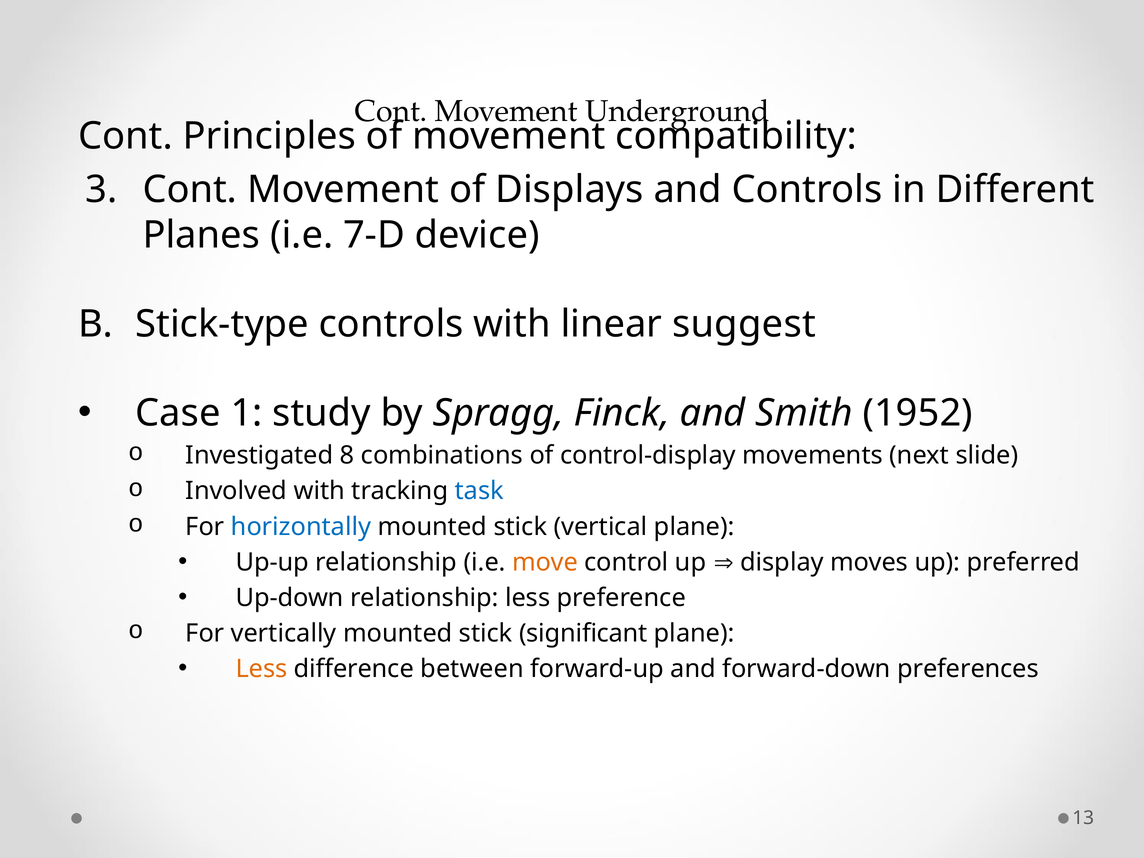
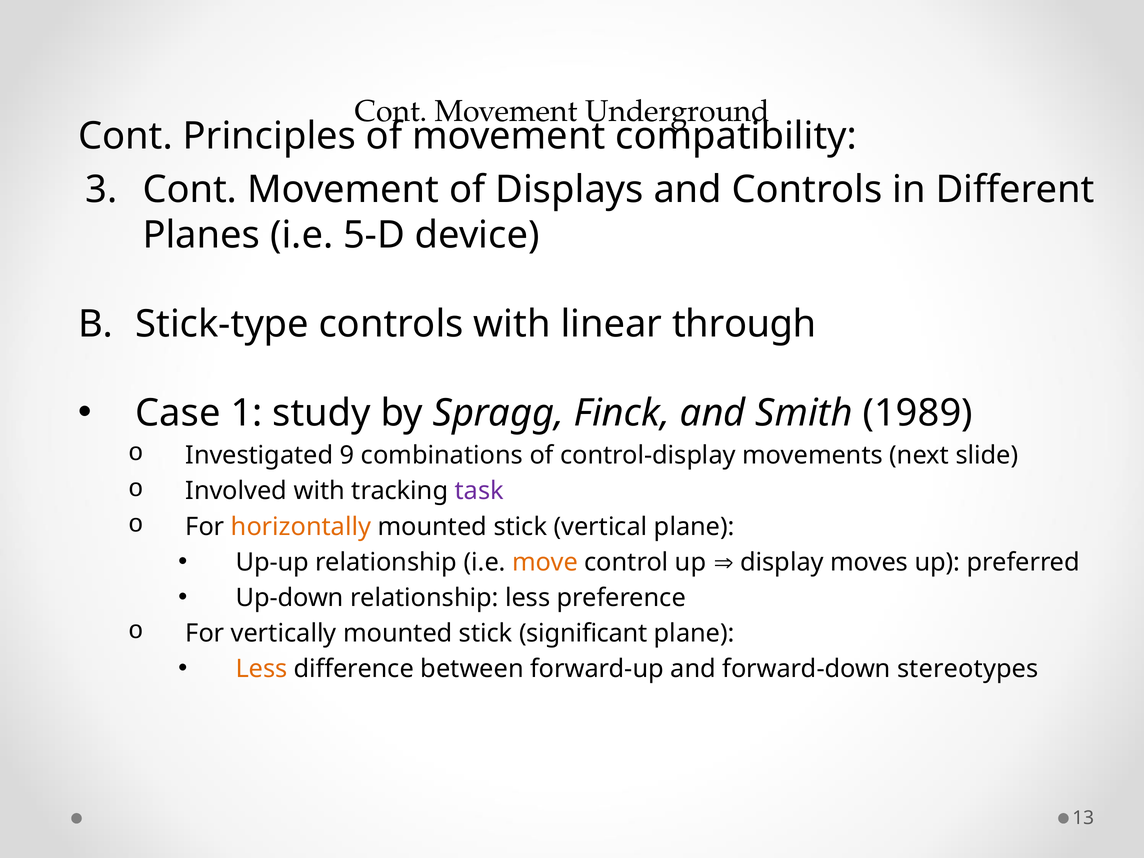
7-D: 7-D -> 5-D
suggest: suggest -> through
1952: 1952 -> 1989
8: 8 -> 9
task colour: blue -> purple
horizontally colour: blue -> orange
preferences: preferences -> stereotypes
